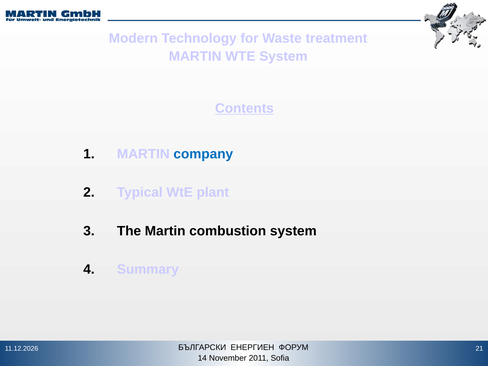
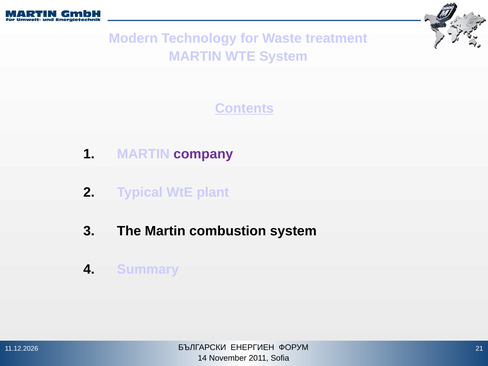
company colour: blue -> purple
